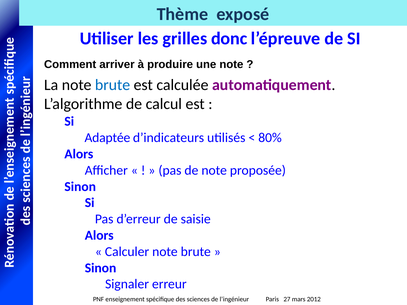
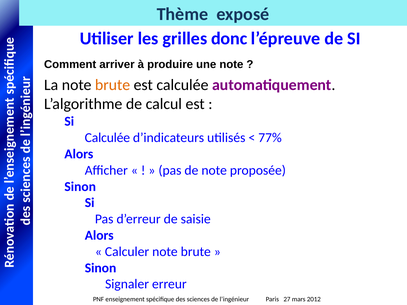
brute at (113, 85) colour: blue -> orange
Adaptée at (107, 138): Adaptée -> Calculée
80%: 80% -> 77%
